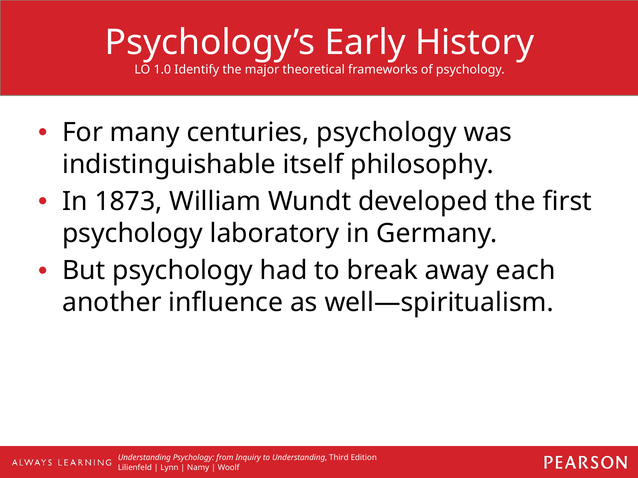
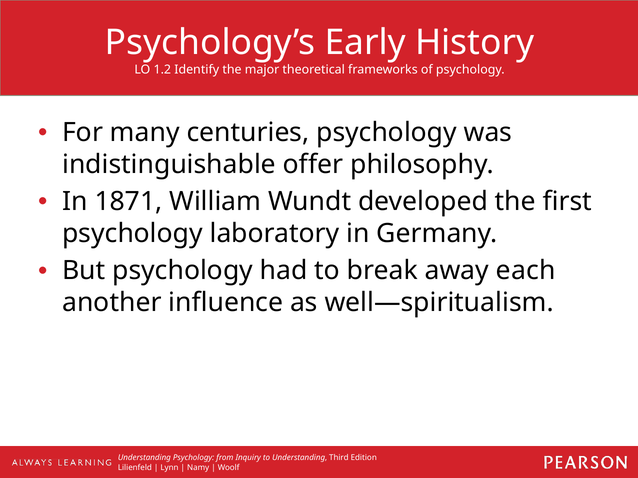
1.0: 1.0 -> 1.2
itself: itself -> offer
1873: 1873 -> 1871
